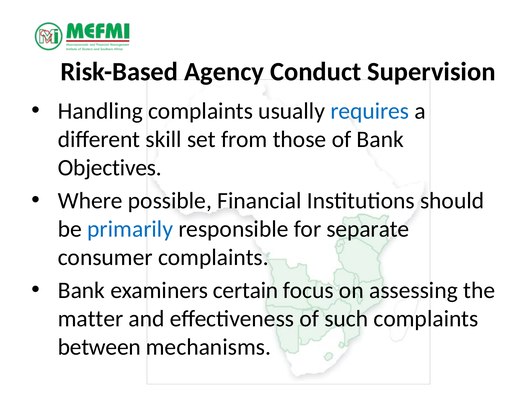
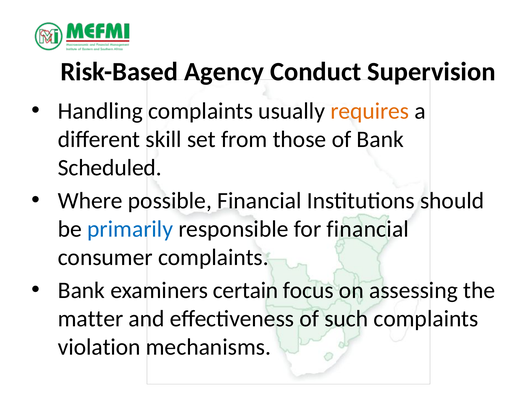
requires colour: blue -> orange
Objectives: Objectives -> Scheduled
for separate: separate -> financial
between: between -> violation
